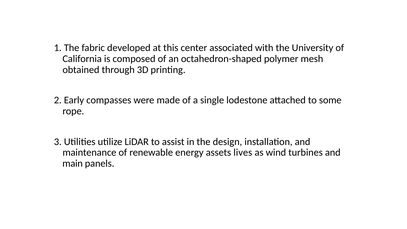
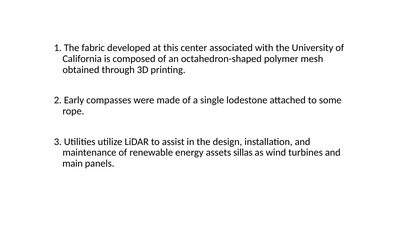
lives: lives -> sillas
